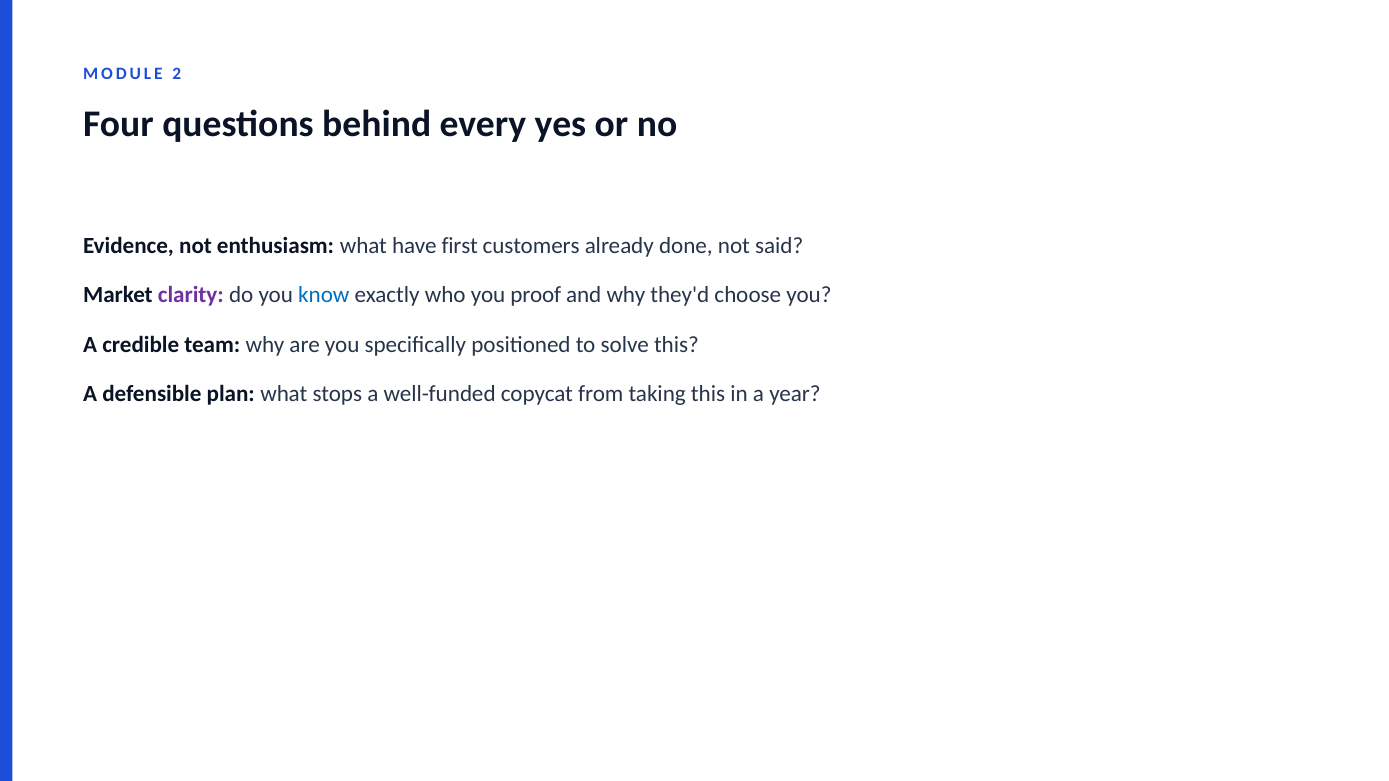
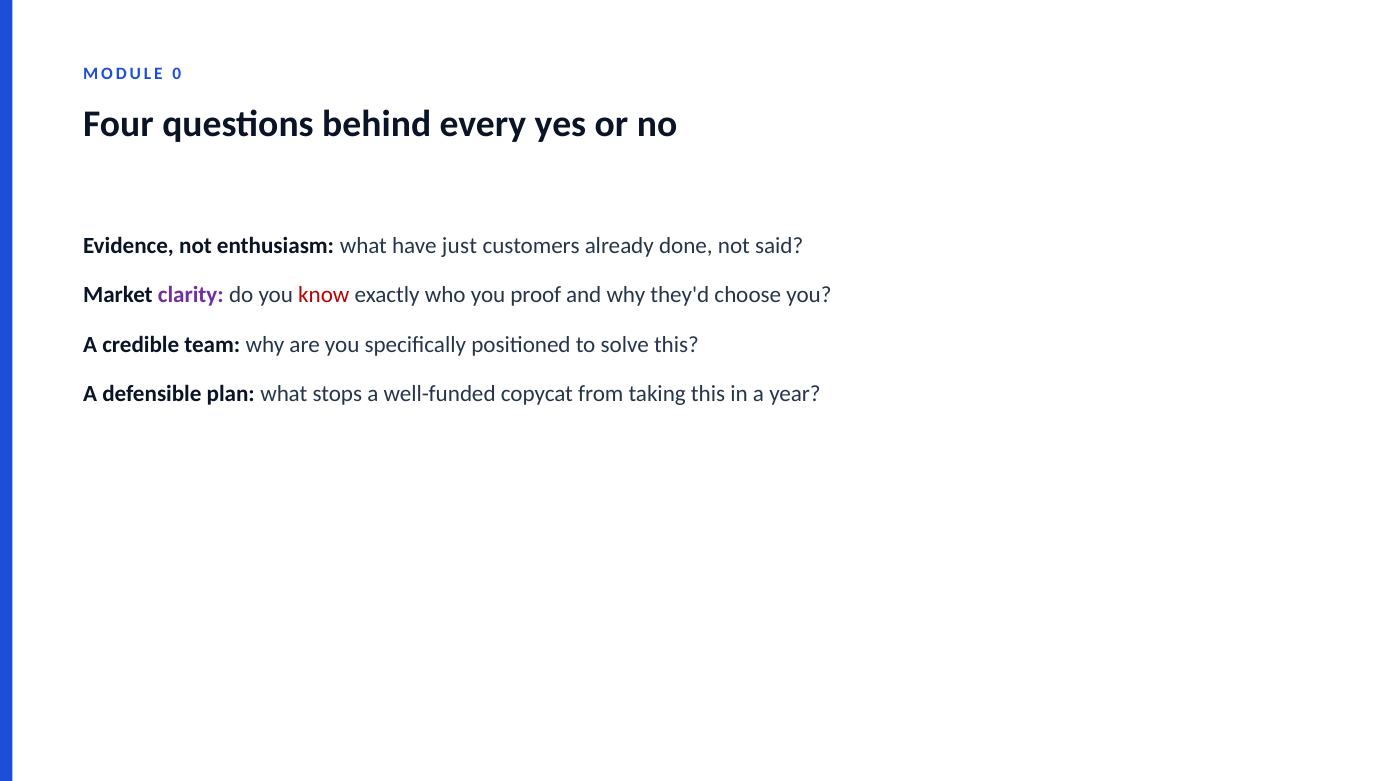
2: 2 -> 0
first: first -> just
know colour: blue -> red
